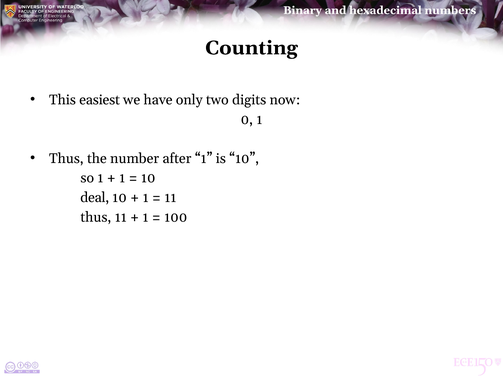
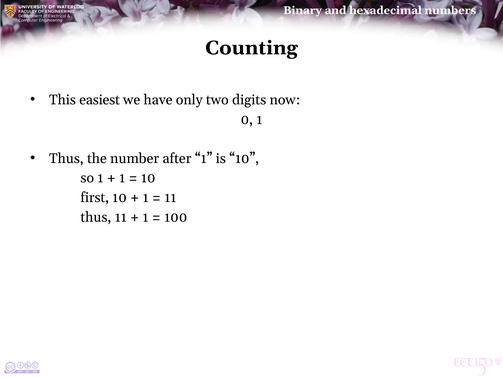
deal: deal -> first
